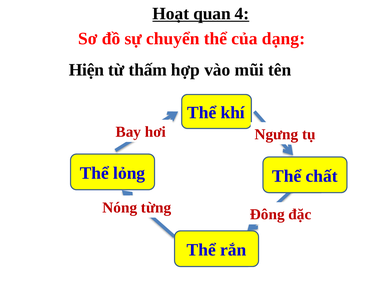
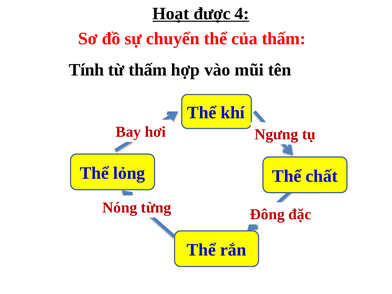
quan: quan -> được
của dạng: dạng -> thấm
Hiện: Hiện -> Tính
